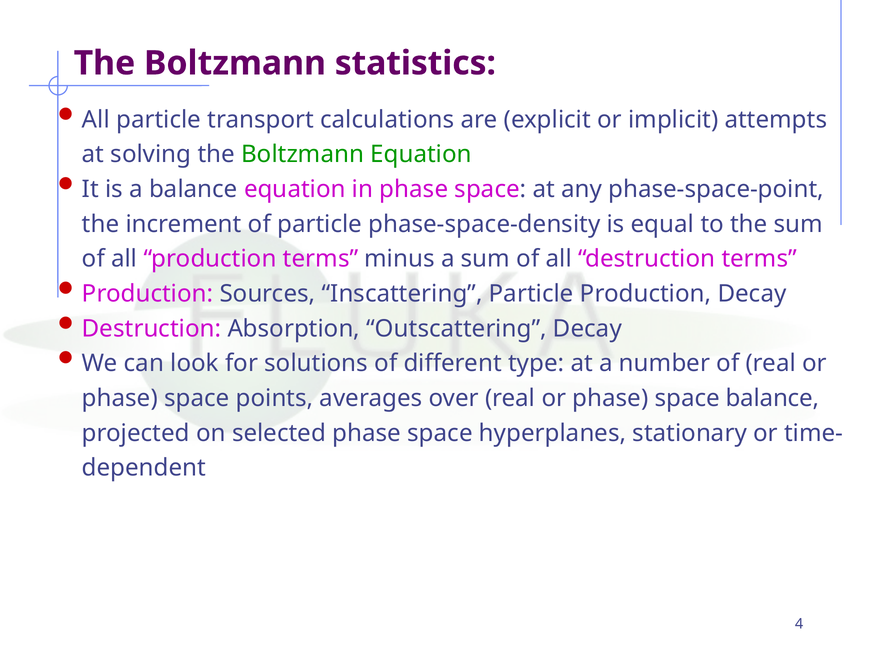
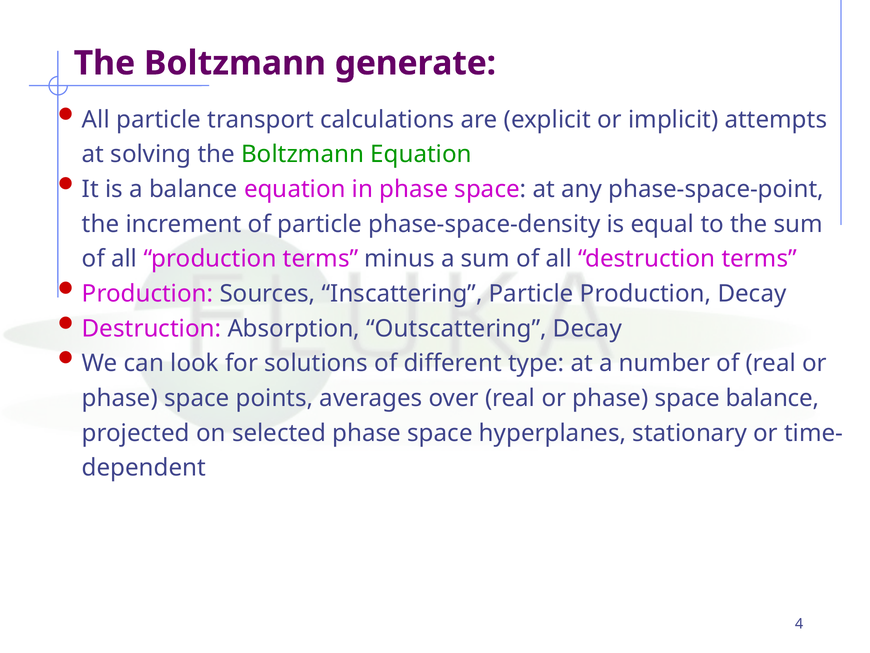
statistics: statistics -> generate
